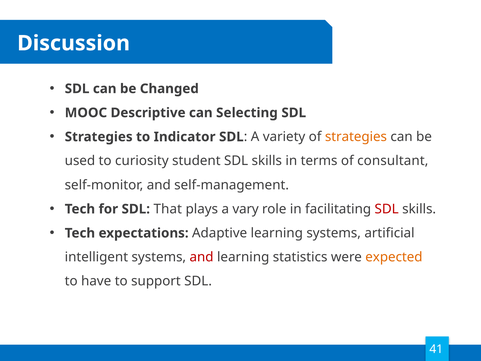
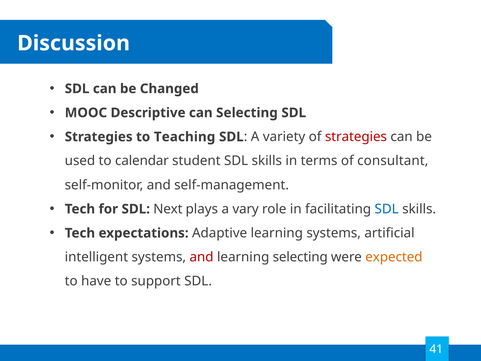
Indicator: Indicator -> Teaching
strategies at (356, 137) colour: orange -> red
curiosity: curiosity -> calendar
That: That -> Next
SDL at (387, 209) colour: red -> blue
learning statistics: statistics -> selecting
